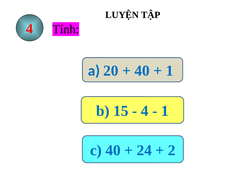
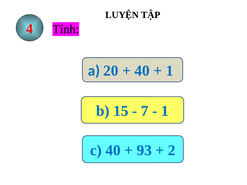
4 at (145, 111): 4 -> 7
24: 24 -> 93
